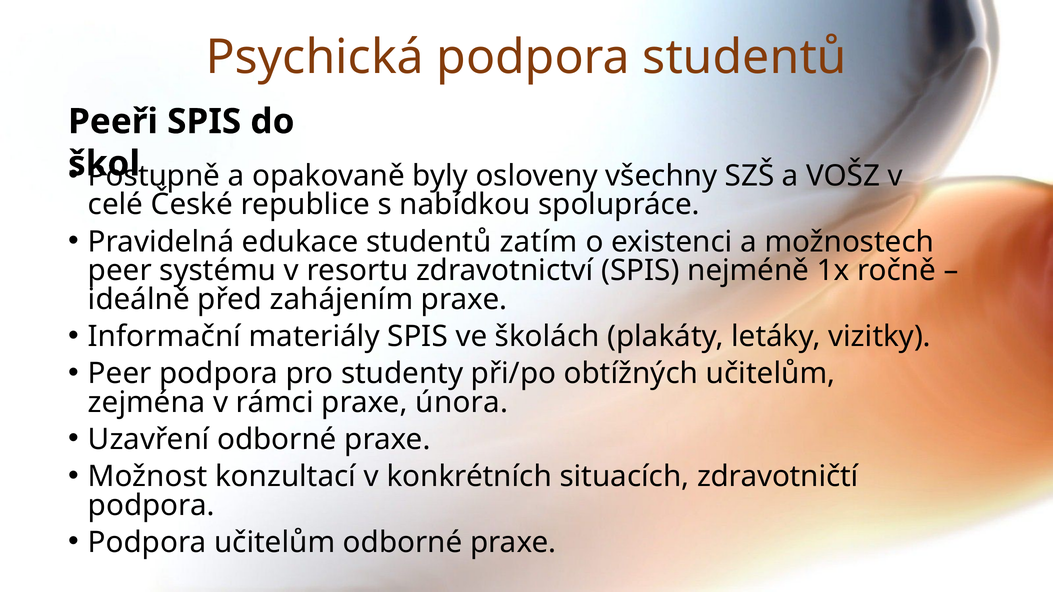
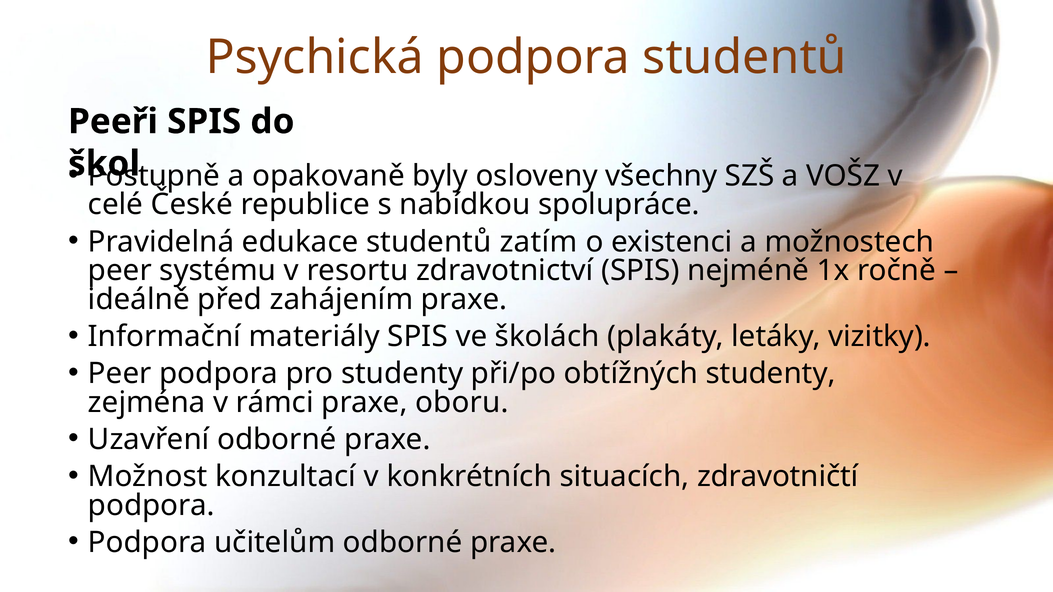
obtížných učitelům: učitelům -> studenty
února: února -> oboru
